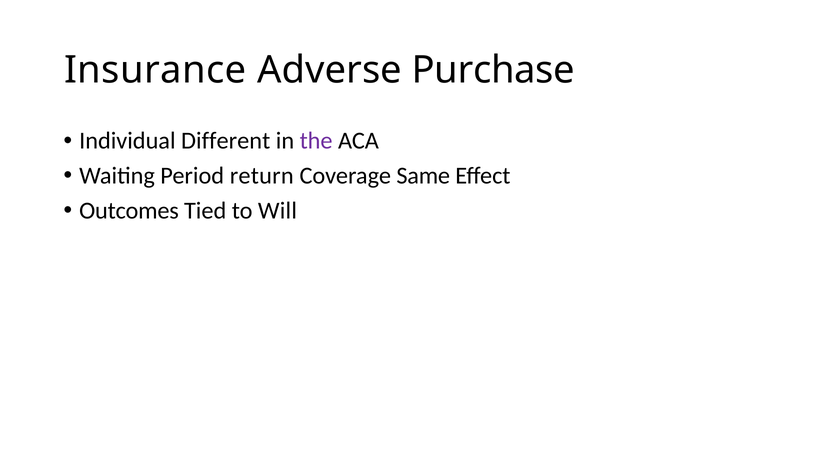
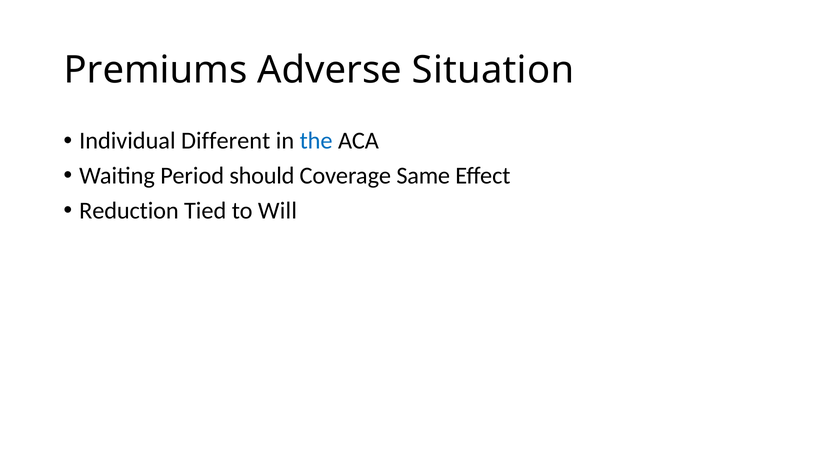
Insurance: Insurance -> Premiums
Purchase: Purchase -> Situation
the colour: purple -> blue
return: return -> should
Outcomes: Outcomes -> Reduction
